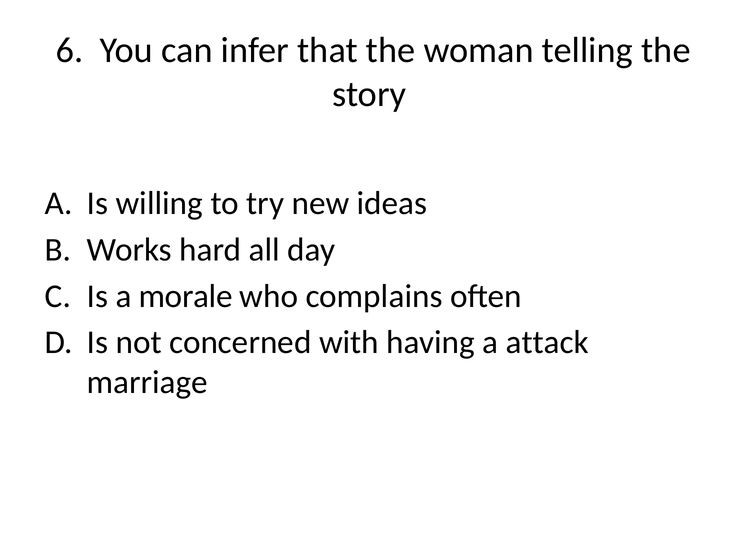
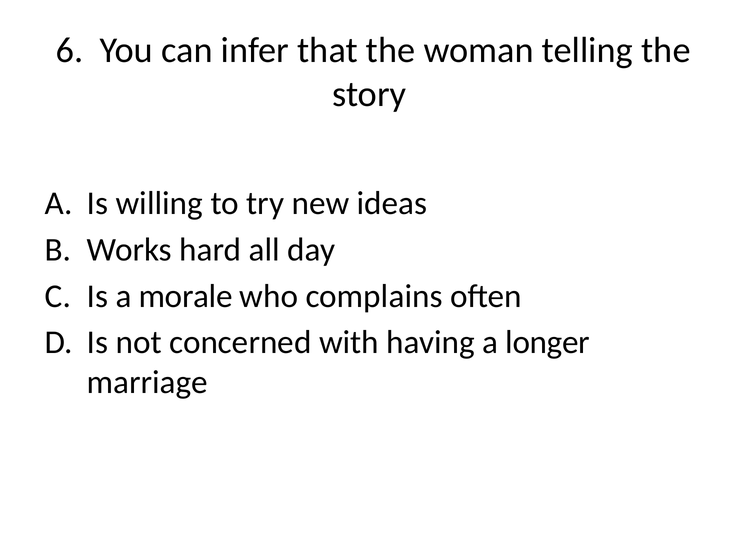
attack: attack -> longer
